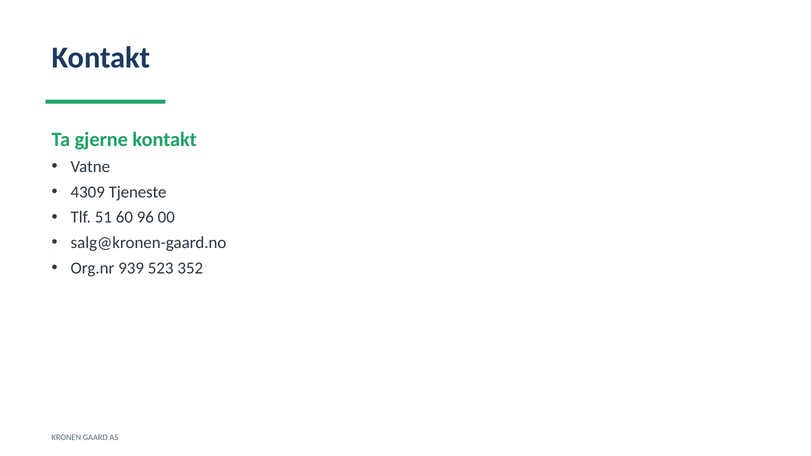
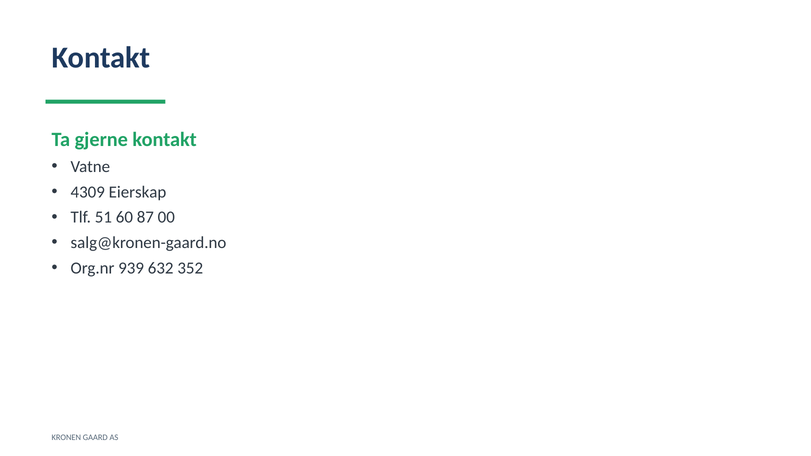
Tjeneste: Tjeneste -> Eierskap
96: 96 -> 87
523: 523 -> 632
